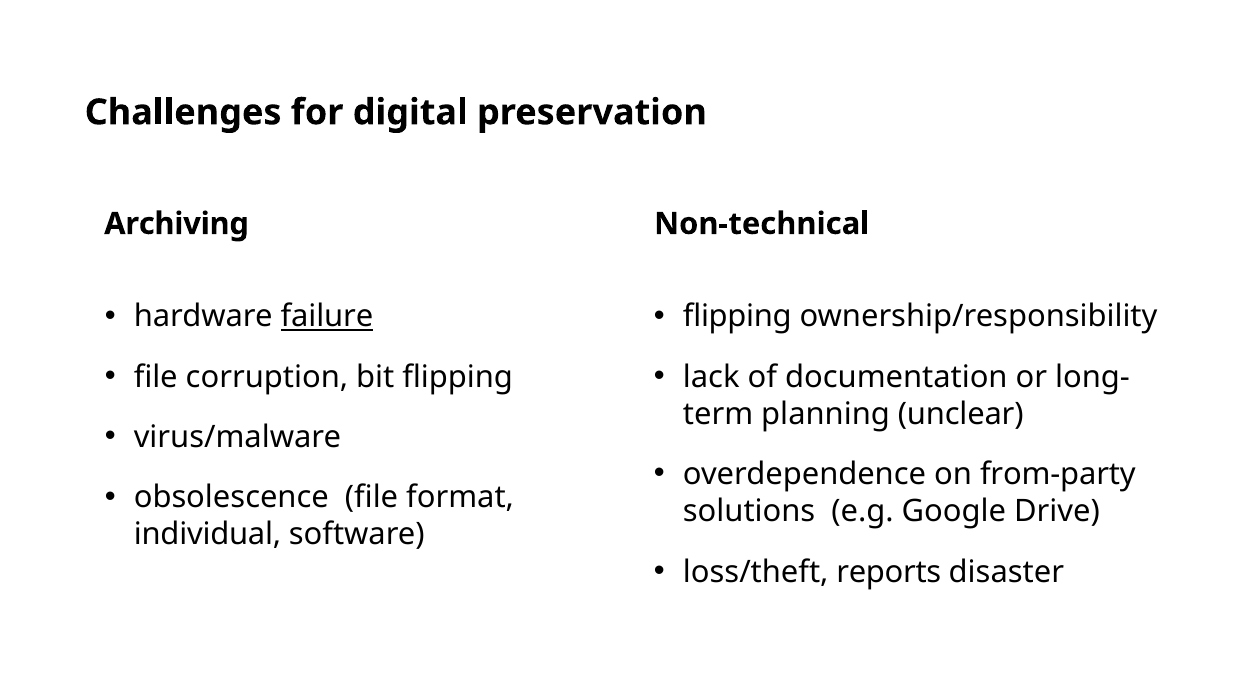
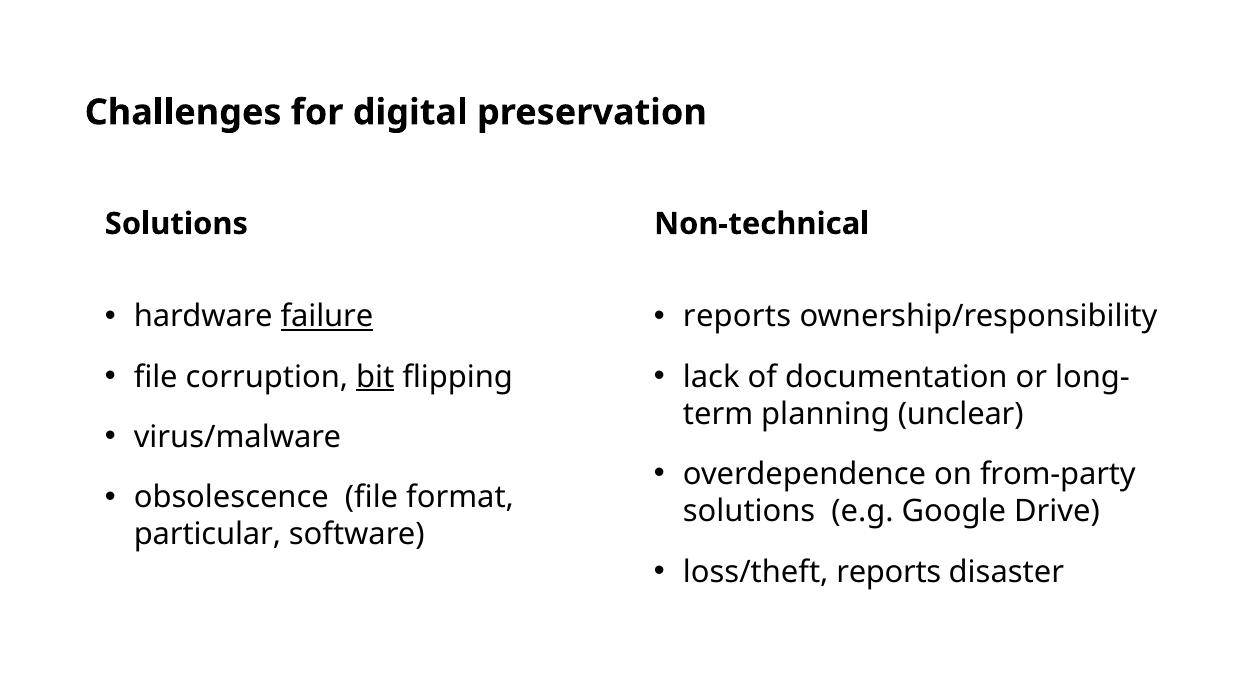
Archiving at (177, 224): Archiving -> Solutions
flipping at (737, 317): flipping -> reports
bit underline: none -> present
individual: individual -> particular
